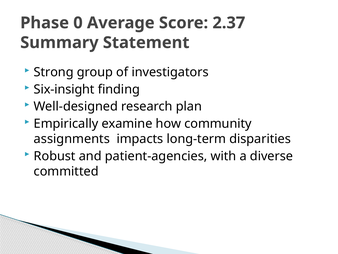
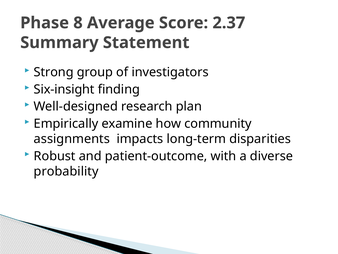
0: 0 -> 8
patient-agencies: patient-agencies -> patient-outcome
committed: committed -> probability
